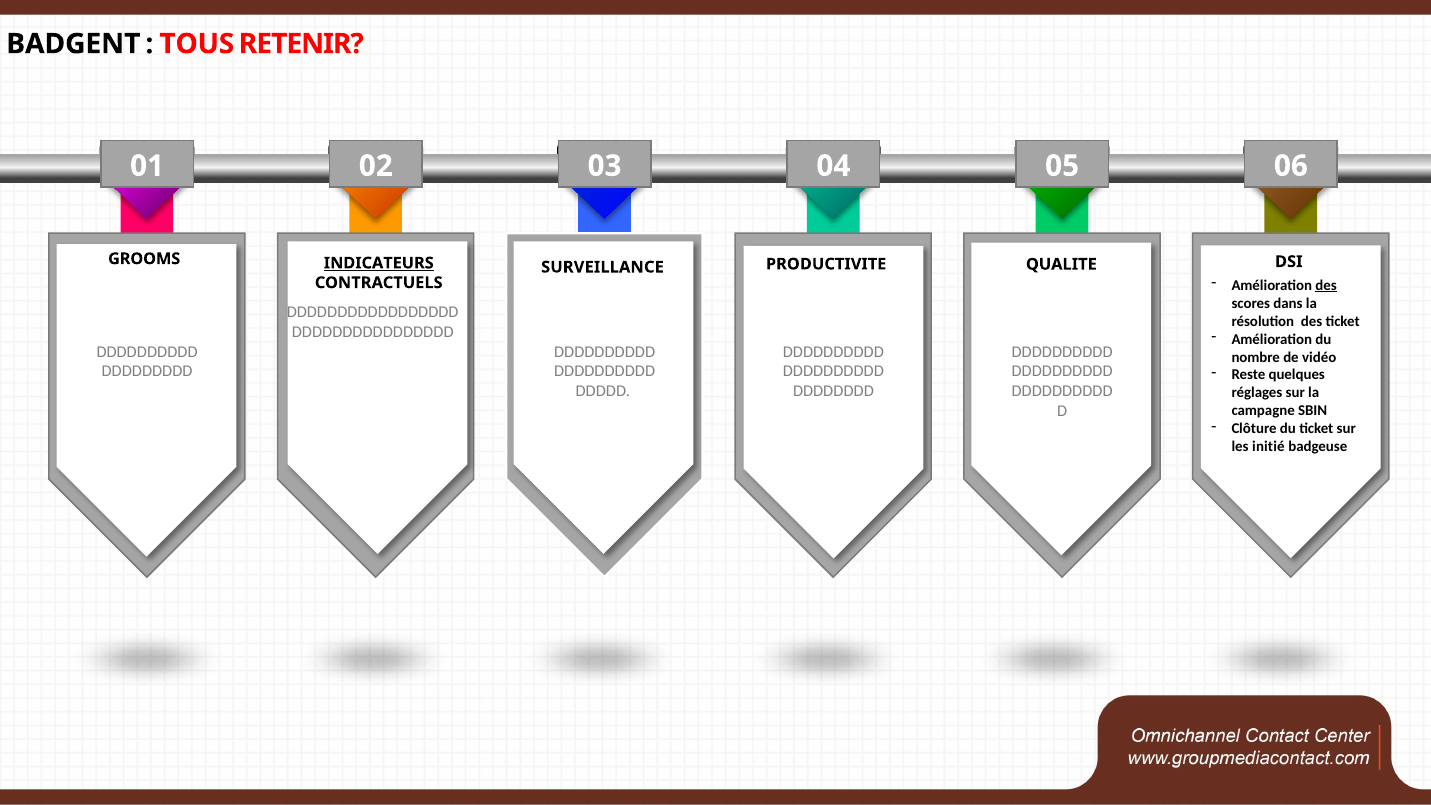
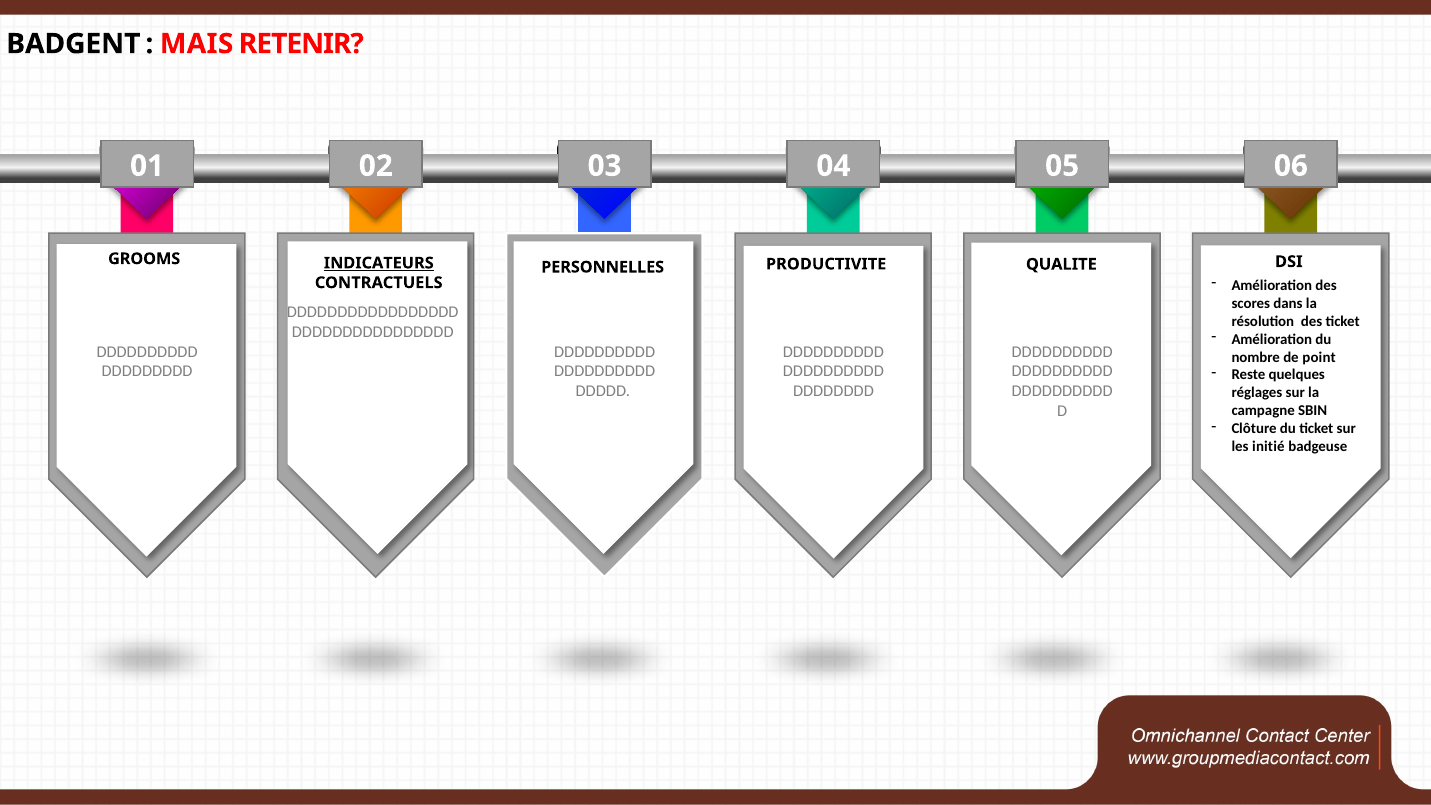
TOUS: TOUS -> MAIS
SURVEILLANCE: SURVEILLANCE -> PERSONNELLES
des at (1326, 285) underline: present -> none
vidéo: vidéo -> point
